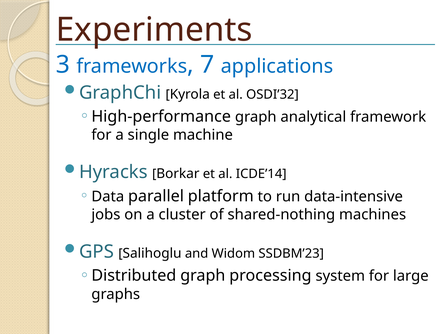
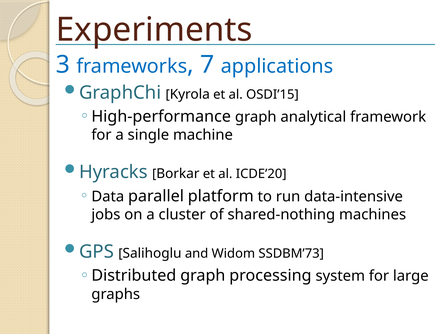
OSDI’32: OSDI’32 -> OSDI’15
ICDE’14: ICDE’14 -> ICDE’20
SSDBM’23: SSDBM’23 -> SSDBM’73
